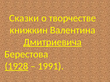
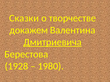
книжкин: книжкин -> докажем
1928 underline: present -> none
1991: 1991 -> 1980
